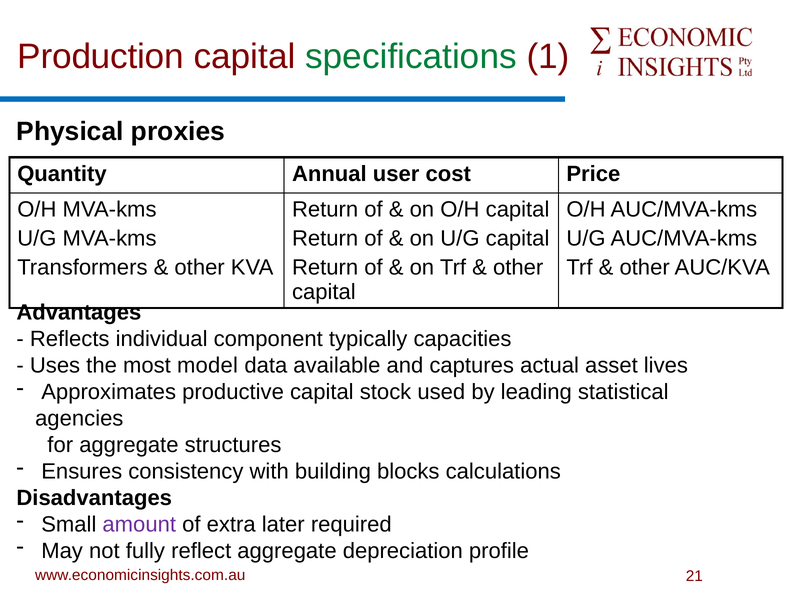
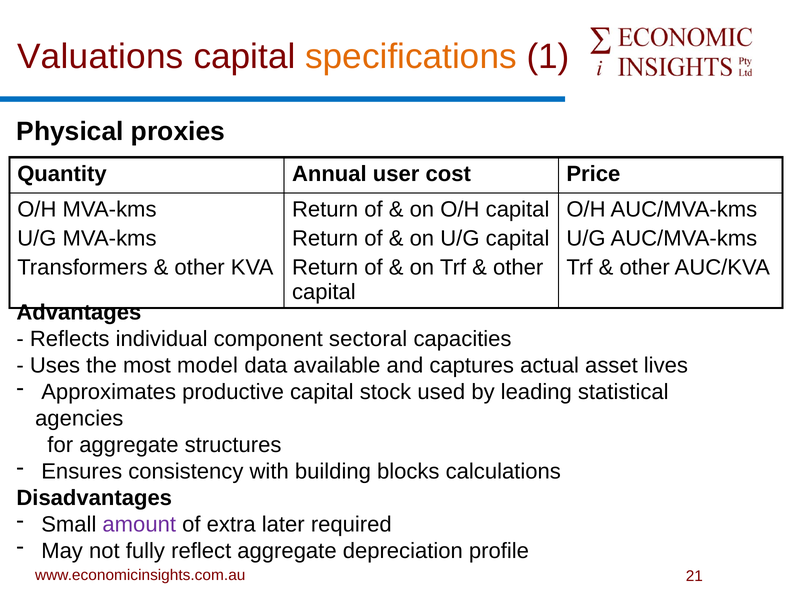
Production: Production -> Valuations
specifications colour: green -> orange
typically: typically -> sectoral
